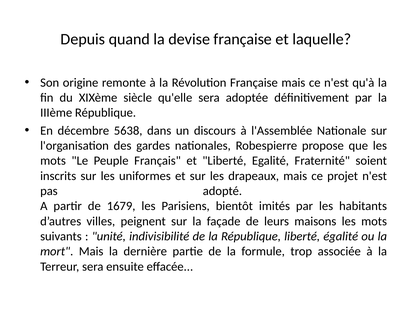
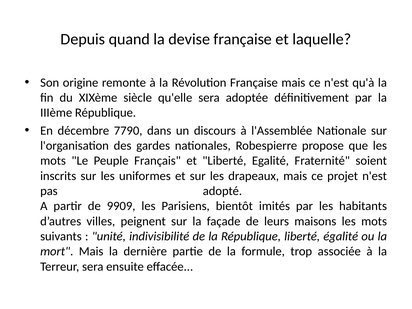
5638: 5638 -> 7790
1679: 1679 -> 9909
